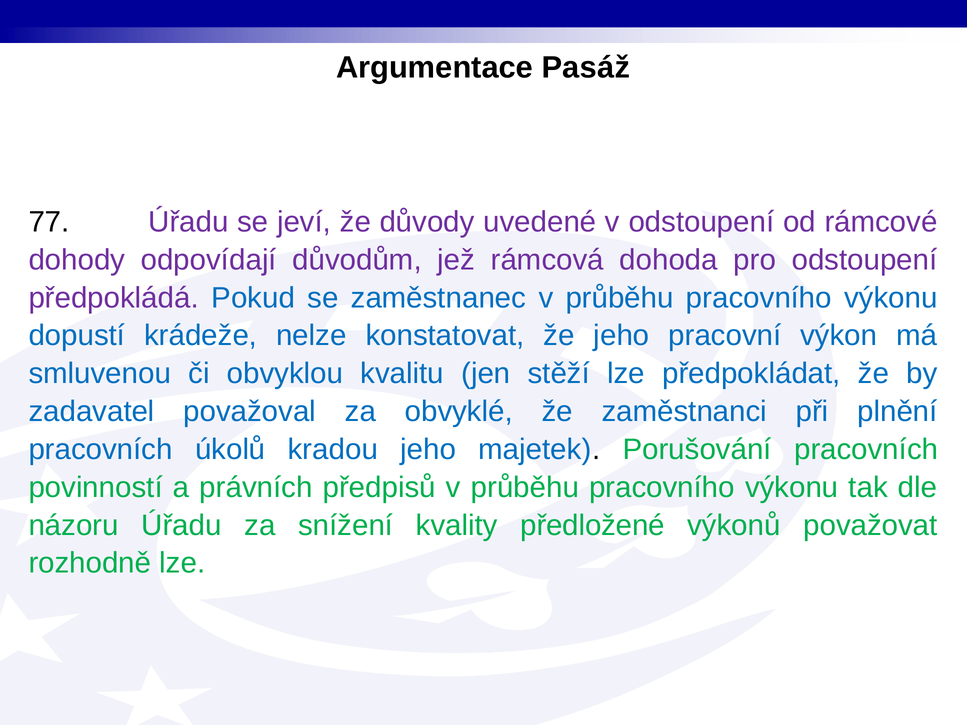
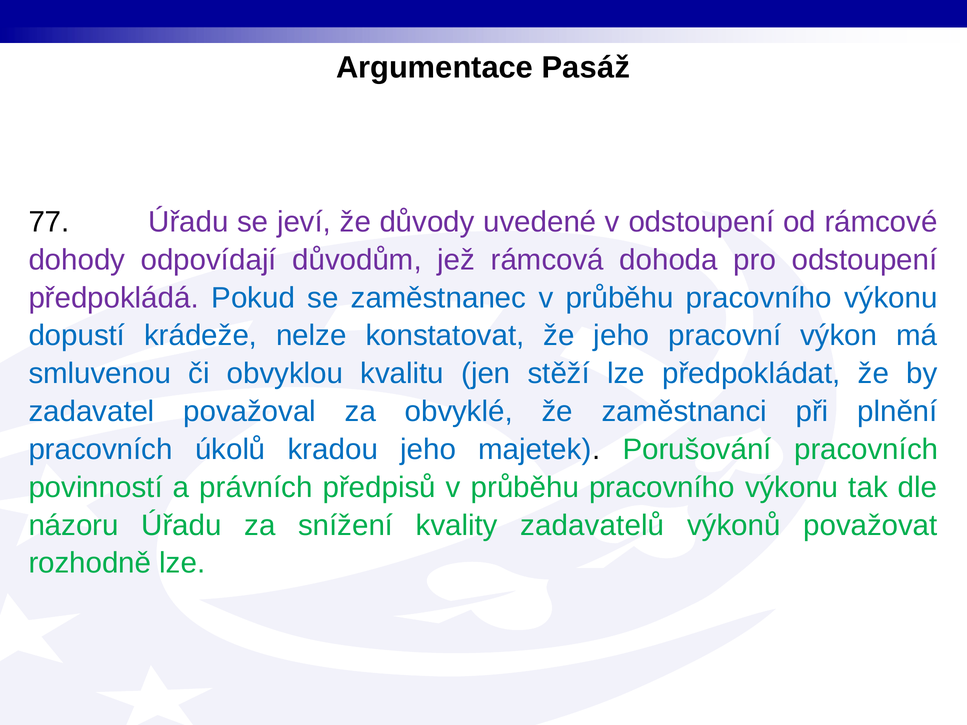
předložené: předložené -> zadavatelů
